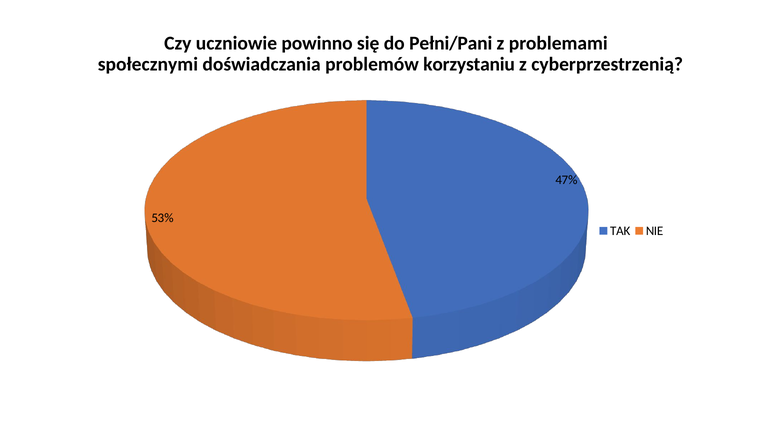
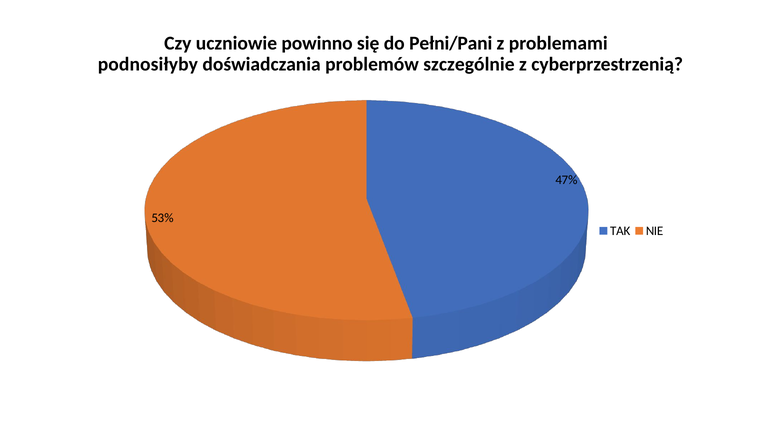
społecznymi: społecznymi -> podnosiłyby
korzystaniu: korzystaniu -> szczególnie
